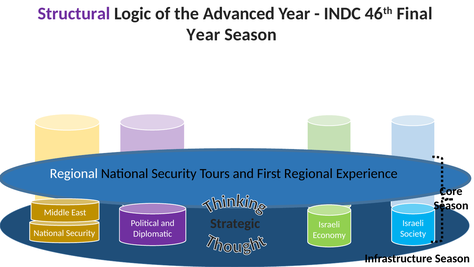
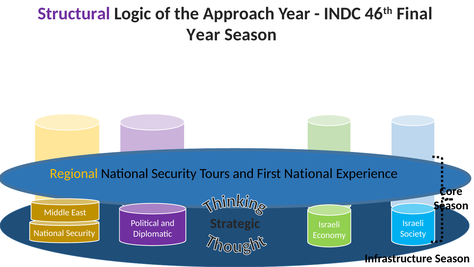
Advanced: Advanced -> Approach
Regional at (74, 173) colour: white -> yellow
First Regional: Regional -> National
